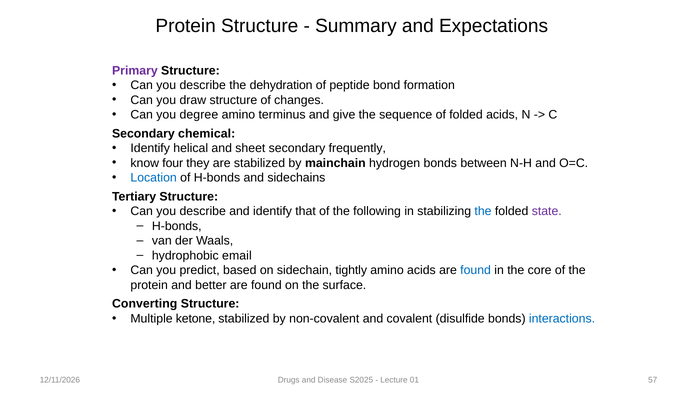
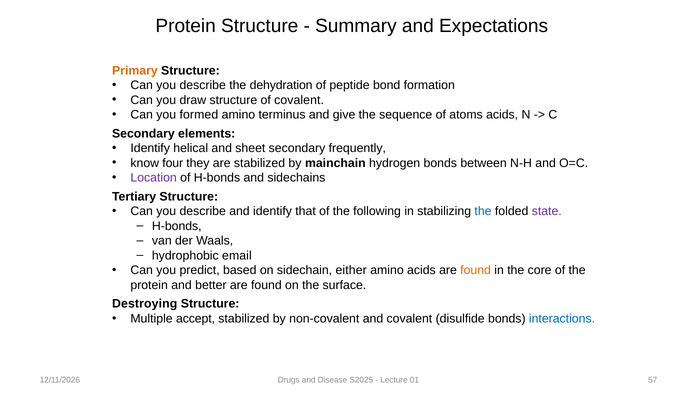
Primary colour: purple -> orange
of changes: changes -> covalent
degree: degree -> formed
of folded: folded -> atoms
chemical: chemical -> elements
Location colour: blue -> purple
tightly: tightly -> either
found at (476, 270) colour: blue -> orange
Converting: Converting -> Destroying
ketone: ketone -> accept
